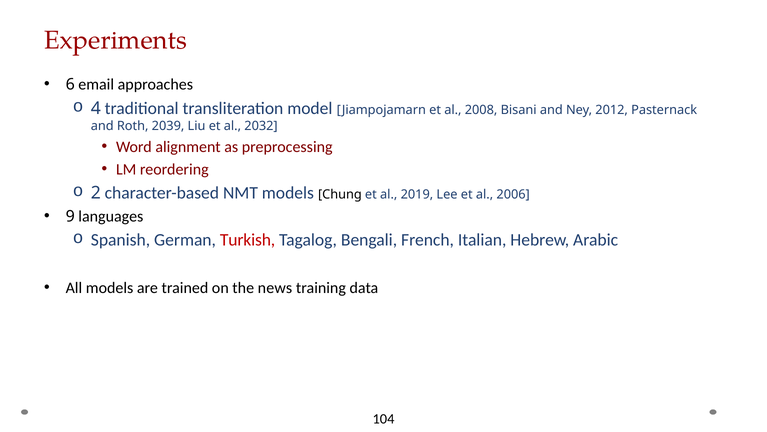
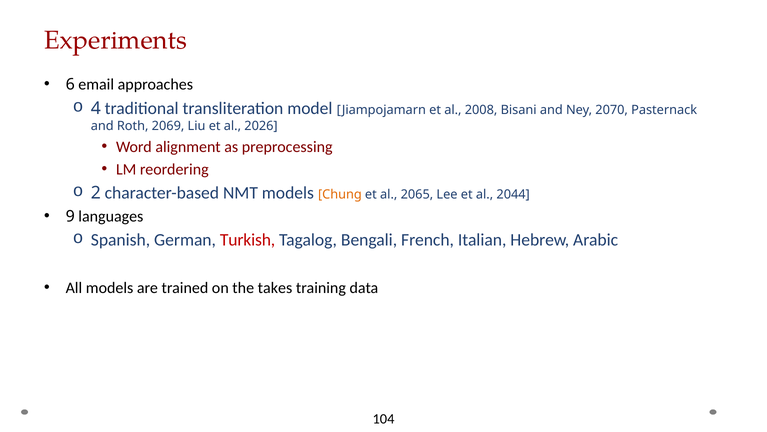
2012: 2012 -> 2070
2039: 2039 -> 2069
2032: 2032 -> 2026
Chung colour: black -> orange
2019: 2019 -> 2065
2006: 2006 -> 2044
news: news -> takes
